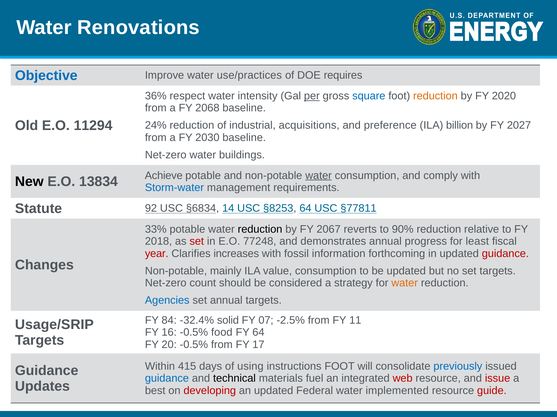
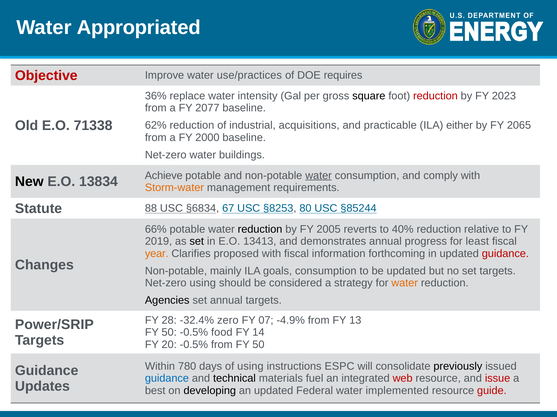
Renovations: Renovations -> Appropriated
Objective colour: blue -> red
respect: respect -> replace
per underline: present -> none
square colour: blue -> black
reduction at (435, 96) colour: orange -> red
2020: 2020 -> 2023
2068: 2068 -> 2077
11294: 11294 -> 71338
24%: 24% -> 62%
preference: preference -> practicable
billion: billion -> either
2027: 2027 -> 2065
2030: 2030 -> 2000
Storm-water colour: blue -> orange
92: 92 -> 88
14: 14 -> 67
§8253 64: 64 -> 80
§77811: §77811 -> §85244
33%: 33% -> 66%
2067: 2067 -> 2005
90%: 90% -> 40%
2018: 2018 -> 2019
set at (197, 242) colour: red -> black
77248: 77248 -> 13413
year colour: red -> orange
increases: increases -> proposed
with fossil: fossil -> fiscal
value: value -> goals
Net-zero count: count -> using
Agencies colour: blue -> black
84: 84 -> 28
solid: solid -> zero
-2.5%: -2.5% -> -4.9%
11: 11 -> 13
Usage/SRIP: Usage/SRIP -> Power/SRIP
16 at (169, 333): 16 -> 50
FY 64: 64 -> 14
from FY 17: 17 -> 50
415: 415 -> 780
instructions FOOT: FOOT -> ESPC
previously colour: blue -> black
developing colour: red -> black
